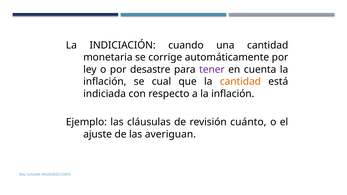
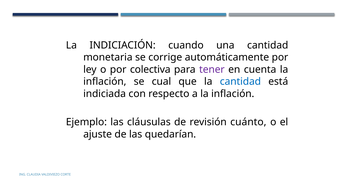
desastre: desastre -> colectiva
cantidad at (240, 82) colour: orange -> blue
averiguan: averiguan -> quedarían
